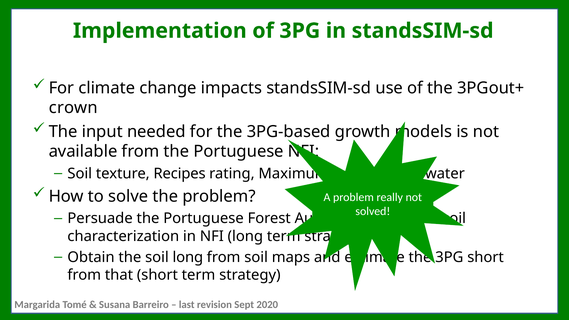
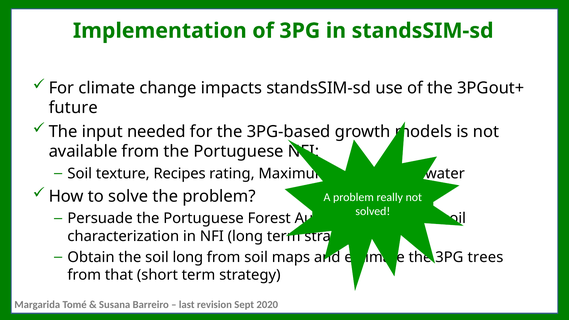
crown: crown -> future
short at (486, 257): short -> trees
